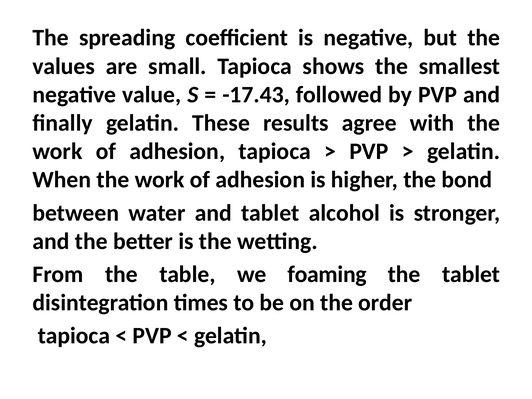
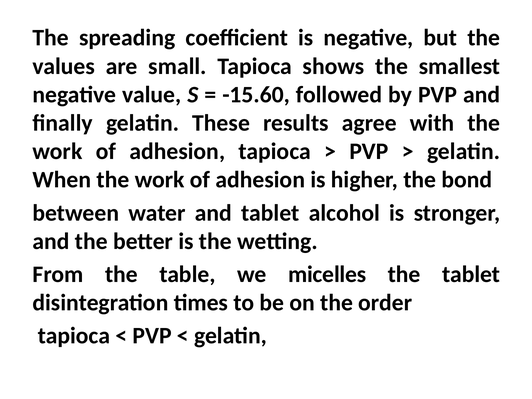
-17.43: -17.43 -> -15.60
foaming: foaming -> micelles
